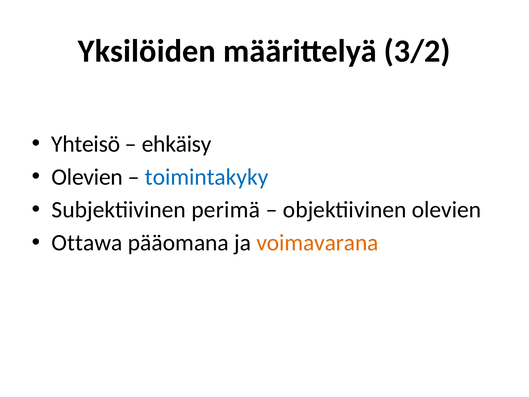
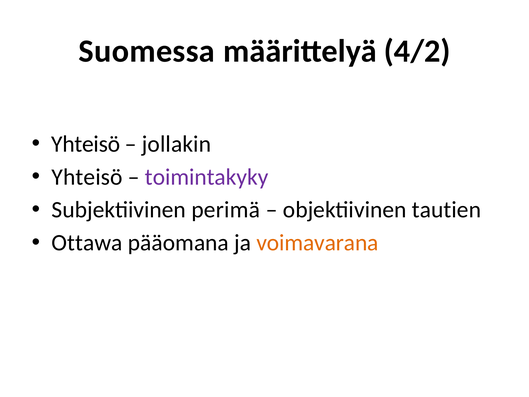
Yksilöiden: Yksilöiden -> Suomessa
3/2: 3/2 -> 4/2
ehkäisy: ehkäisy -> jollakin
Olevien at (87, 177): Olevien -> Yhteisö
toimintakyky colour: blue -> purple
objektiivinen olevien: olevien -> tautien
